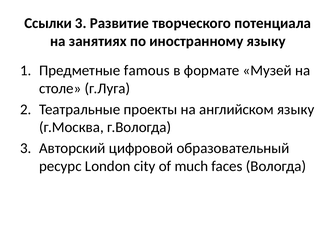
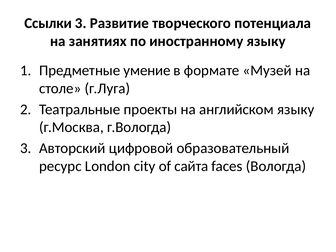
famous: famous -> умение
much: much -> сайта
